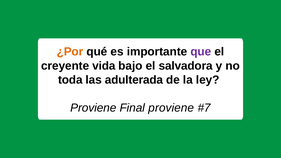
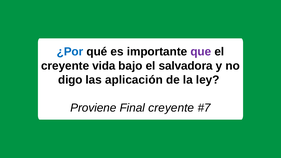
¿Por colour: orange -> blue
toda: toda -> digo
adulterada: adulterada -> aplicación
Final proviene: proviene -> creyente
